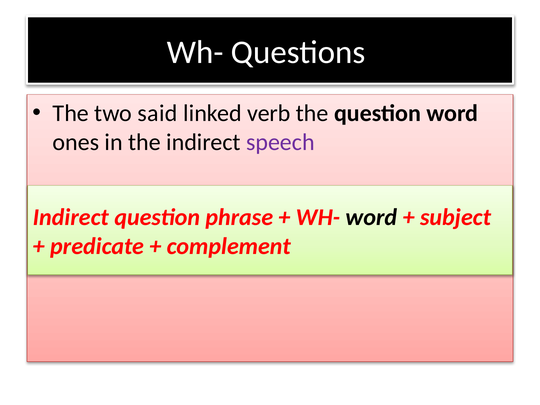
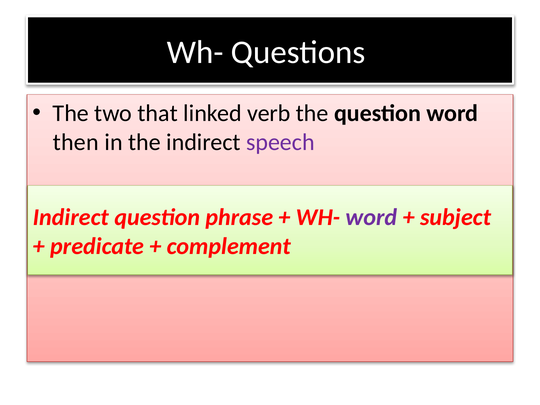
said: said -> that
ones: ones -> then
word at (371, 217) colour: black -> purple
